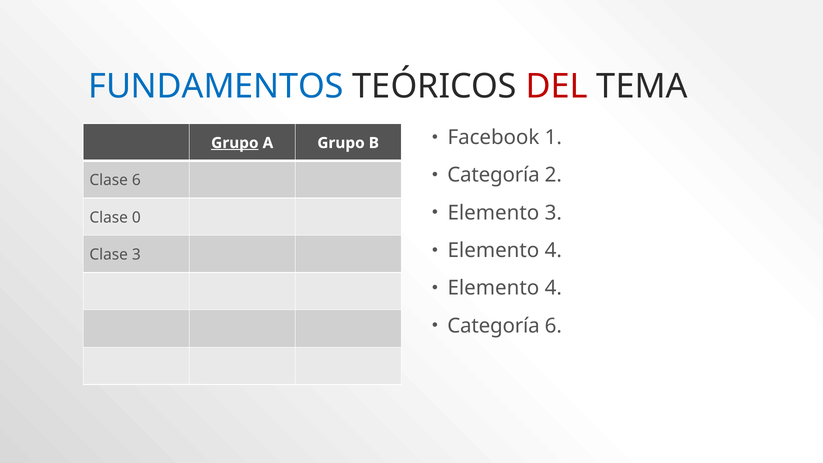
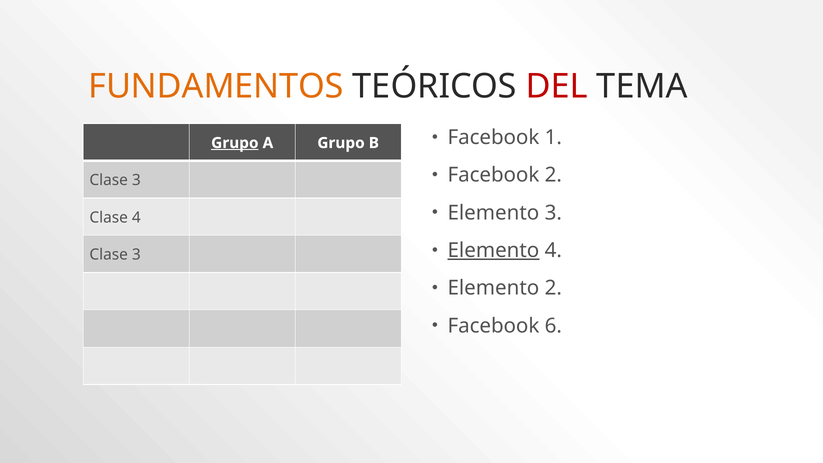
FUNDAMENTOS colour: blue -> orange
Categoría at (494, 175): Categoría -> Facebook
6 at (136, 180): 6 -> 3
Clase 0: 0 -> 4
Elemento at (493, 251) underline: none -> present
4 at (553, 288): 4 -> 2
Categoría at (494, 326): Categoría -> Facebook
